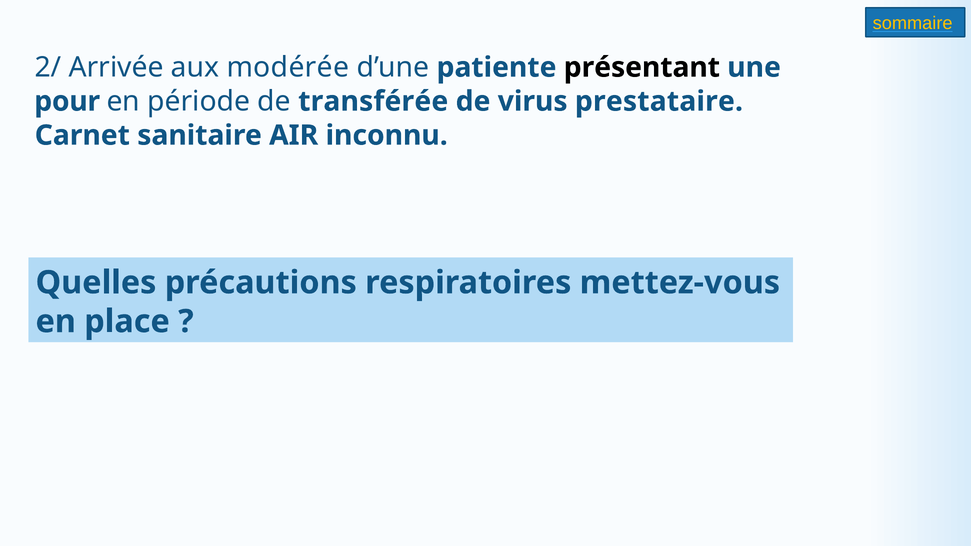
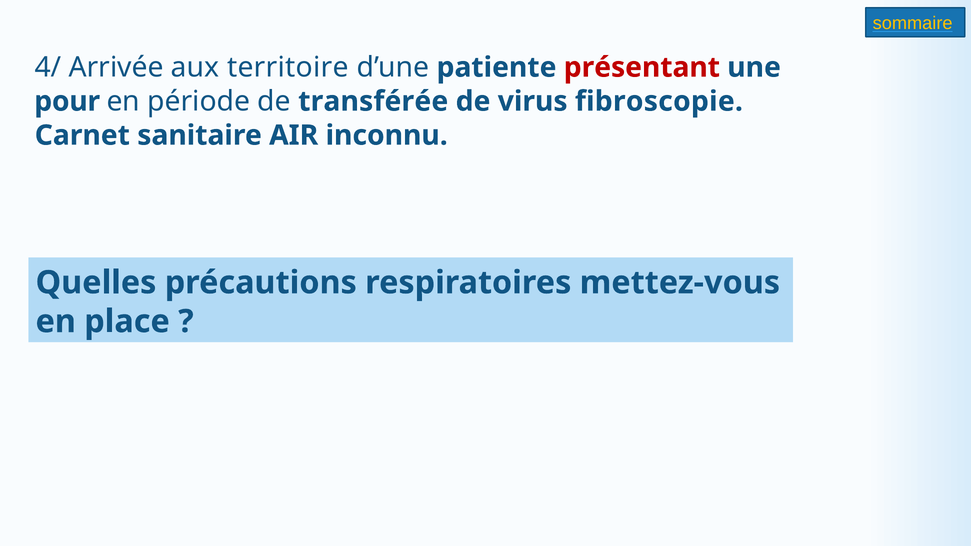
2/: 2/ -> 4/
modérée: modérée -> territoire
présentant colour: black -> red
prestataire: prestataire -> fibroscopie
